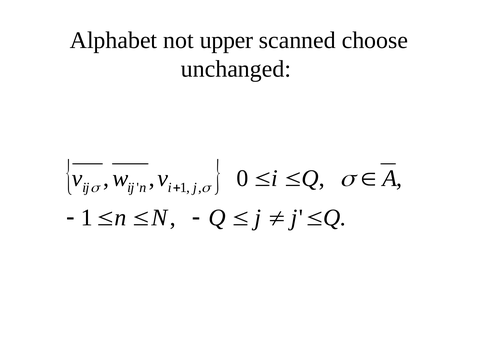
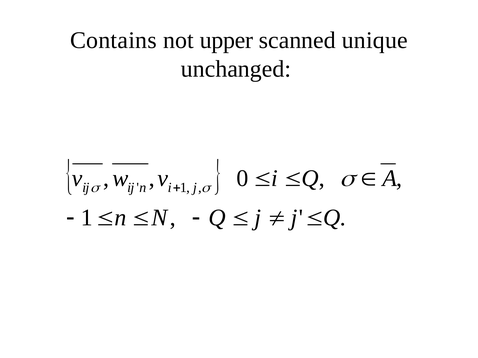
Alphabet: Alphabet -> Contains
choose: choose -> unique
